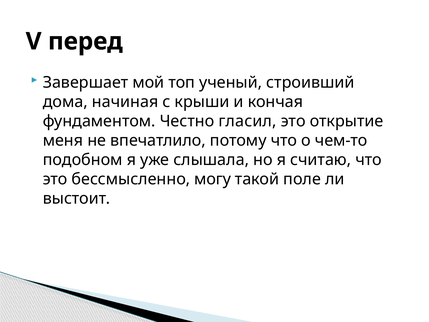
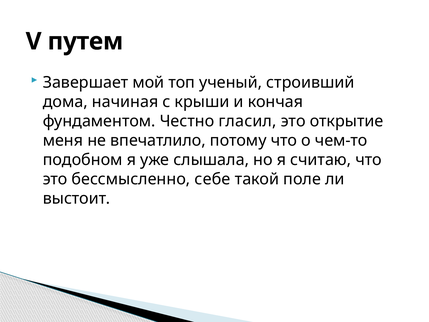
перед: перед -> путем
могу: могу -> себе
